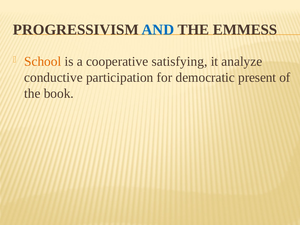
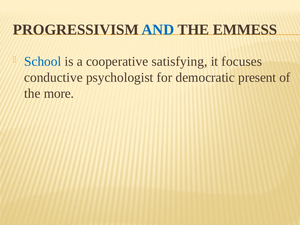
School colour: orange -> blue
analyze: analyze -> focuses
participation: participation -> psychologist
book: book -> more
